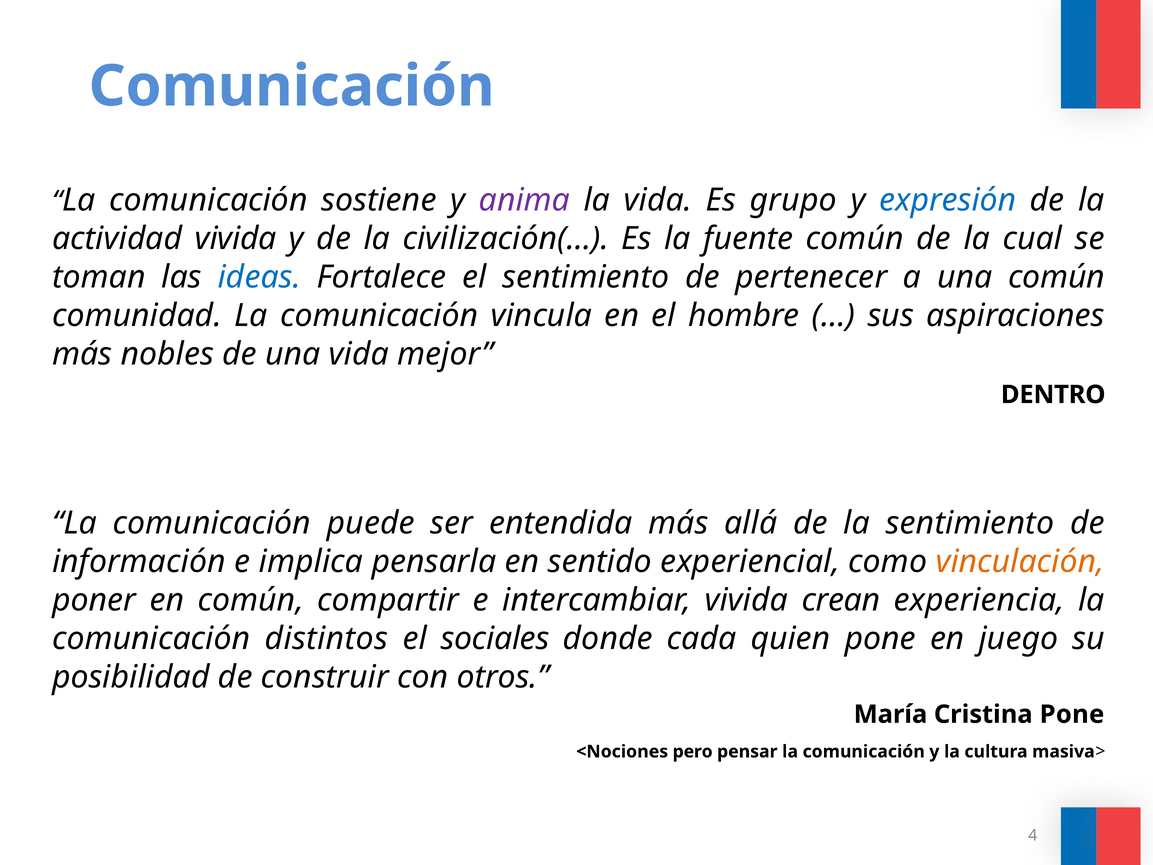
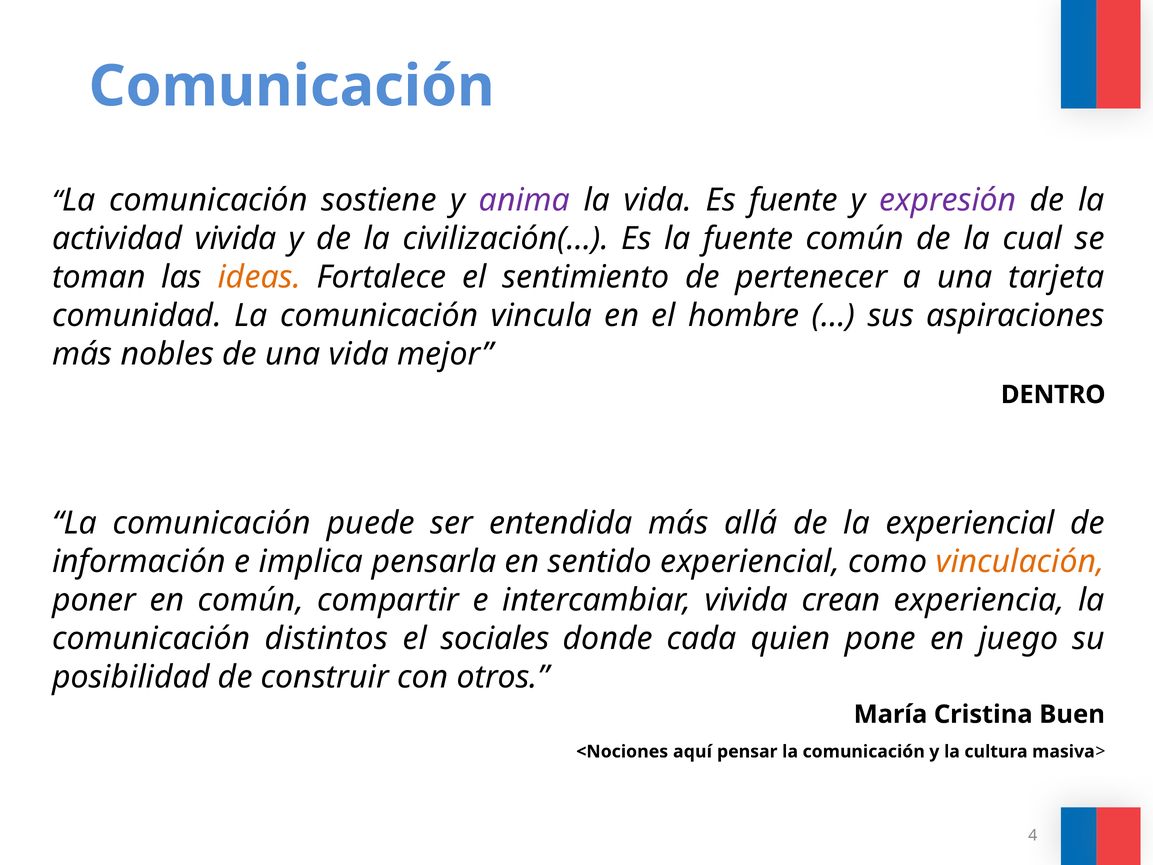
Es grupo: grupo -> fuente
expresión colour: blue -> purple
ideas colour: blue -> orange
una común: común -> tarjeta
la sentimiento: sentimiento -> experiencial
Cristina Pone: Pone -> Buen
pero: pero -> aquí
